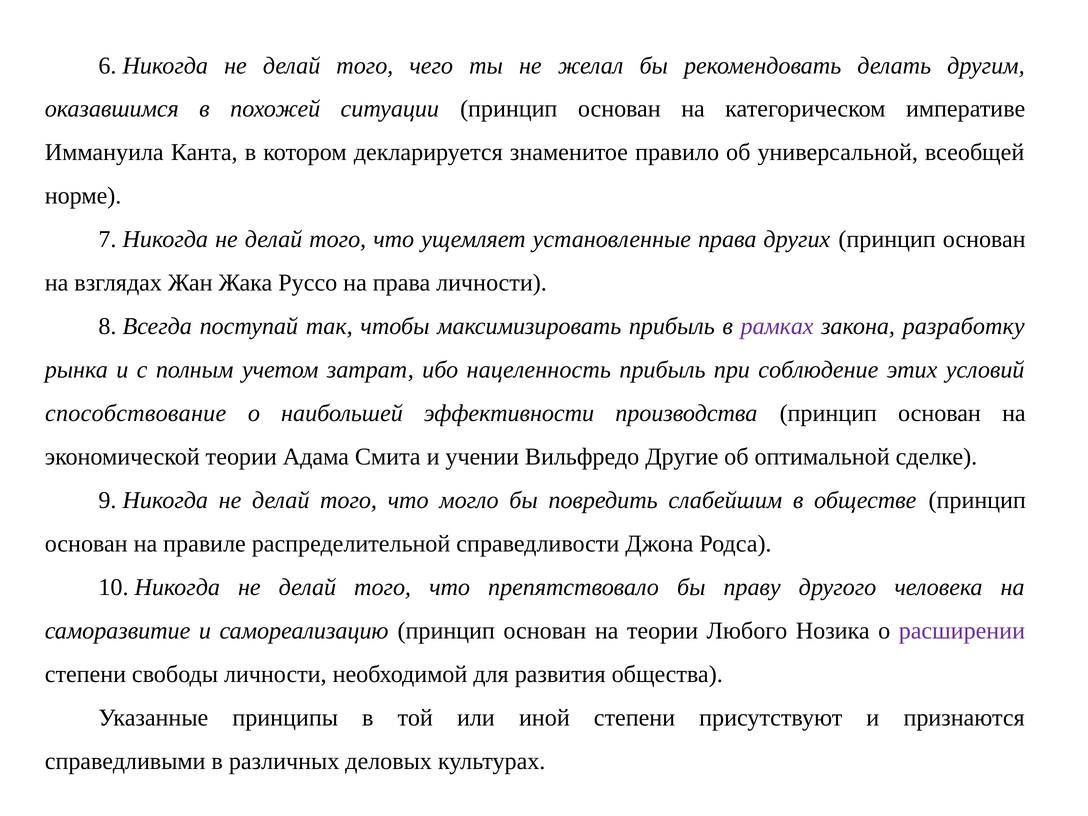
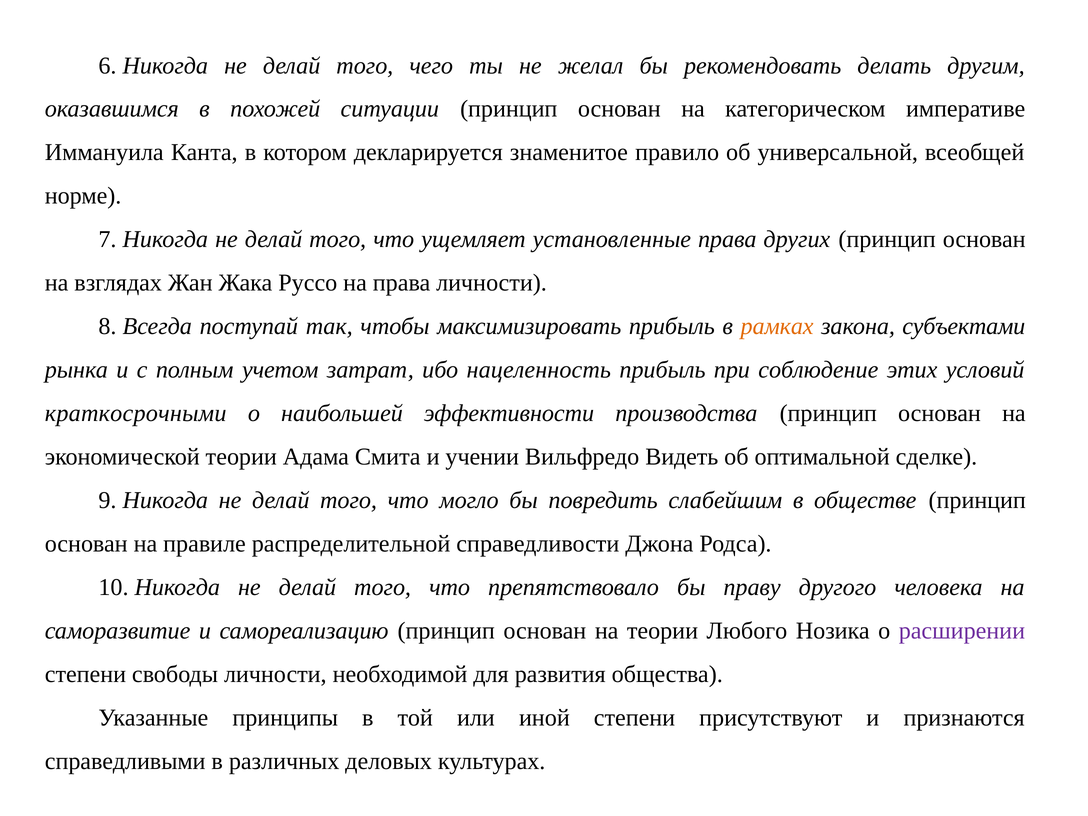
рамках colour: purple -> orange
разработку: разработку -> субъектами
способствование: способствование -> краткосрочными
Другие: Другие -> Видеть
